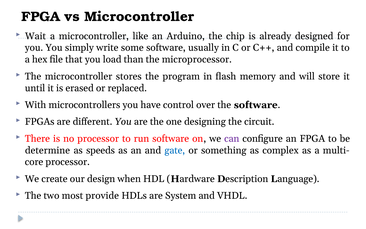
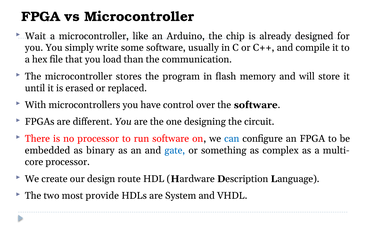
microprocessor: microprocessor -> communication
can colour: purple -> blue
determine: determine -> embedded
speeds: speeds -> binary
when: when -> route
